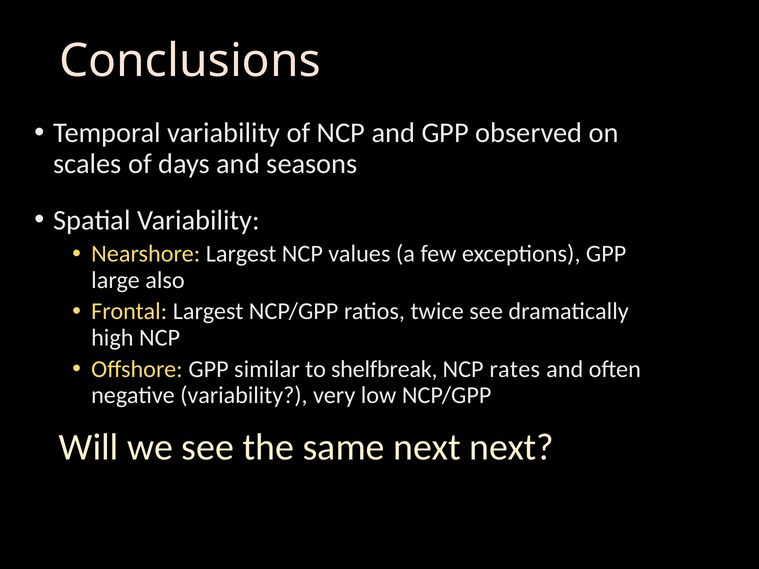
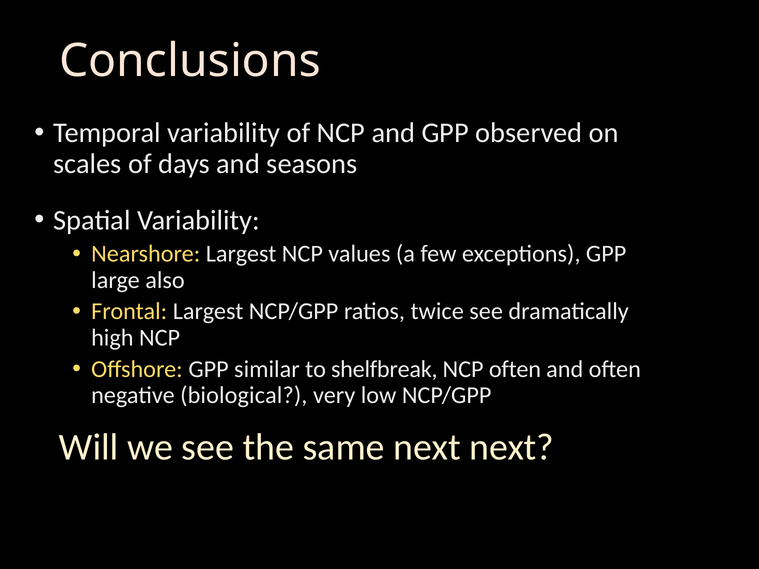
NCP rates: rates -> often
negative variability: variability -> biological
